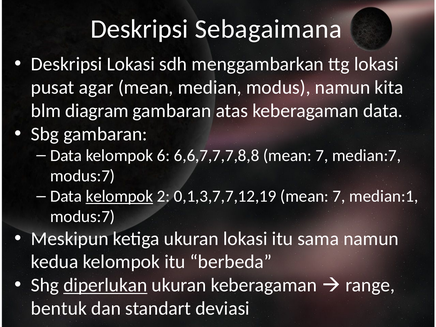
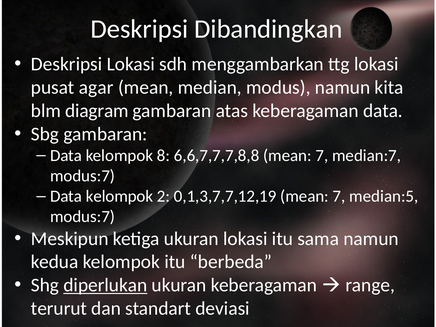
Sebagaimana: Sebagaimana -> Dibandingkan
6: 6 -> 8
kelompok at (119, 196) underline: present -> none
median:1: median:1 -> median:5
bentuk: bentuk -> terurut
